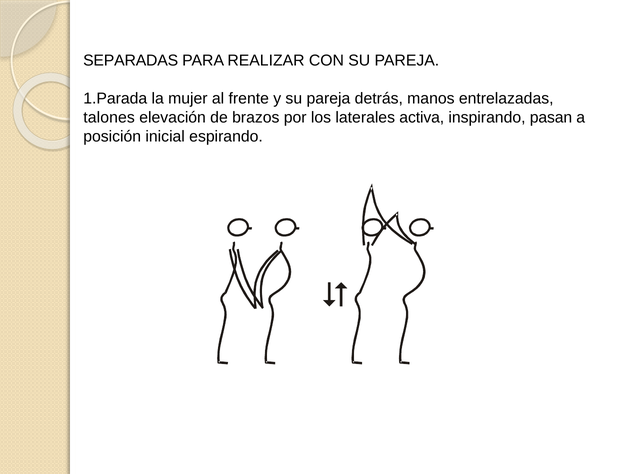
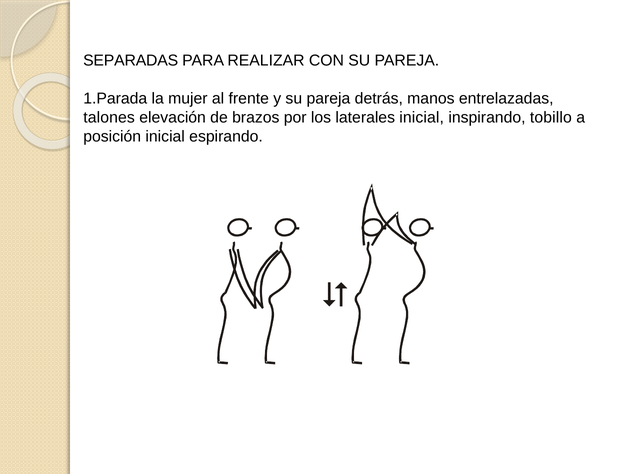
laterales activa: activa -> inicial
pasan: pasan -> tobillo
